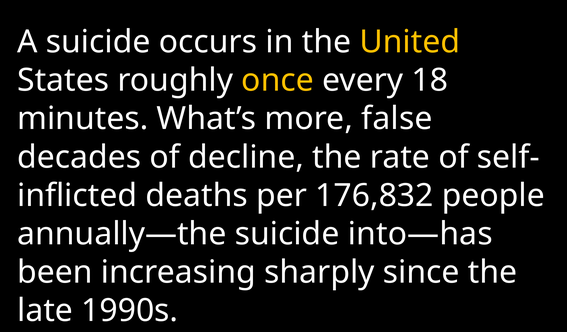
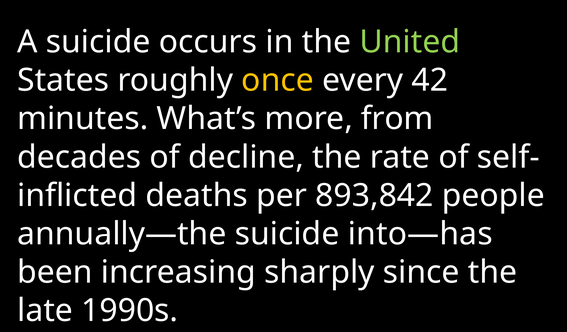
United colour: yellow -> light green
18: 18 -> 42
false: false -> from
176,832: 176,832 -> 893,842
